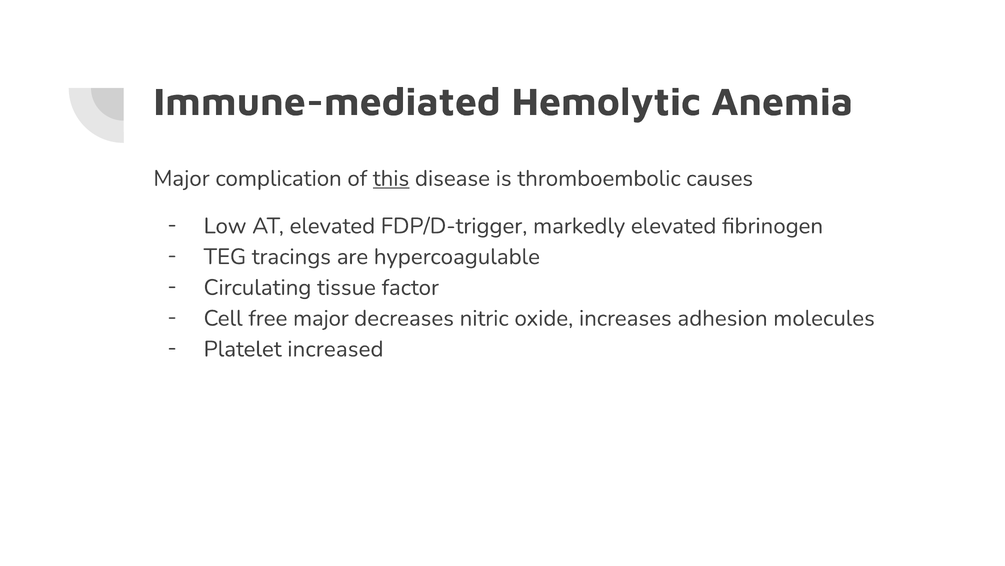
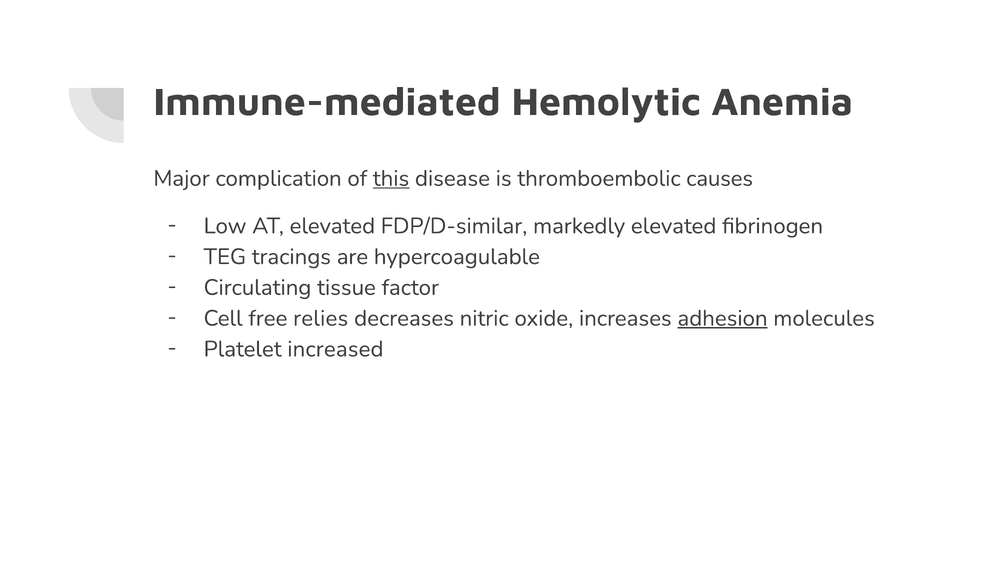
FDP/D-trigger: FDP/D-trigger -> FDP/D-similar
free major: major -> relies
adhesion underline: none -> present
